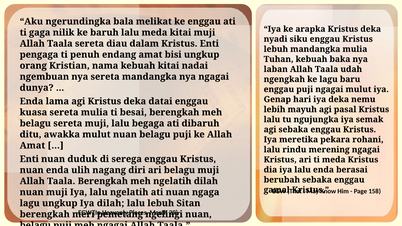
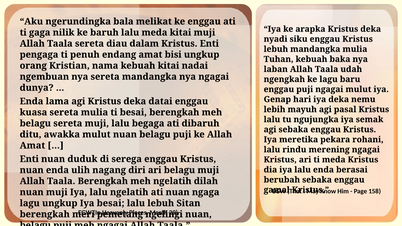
Iya dilah: dilah -> besai
